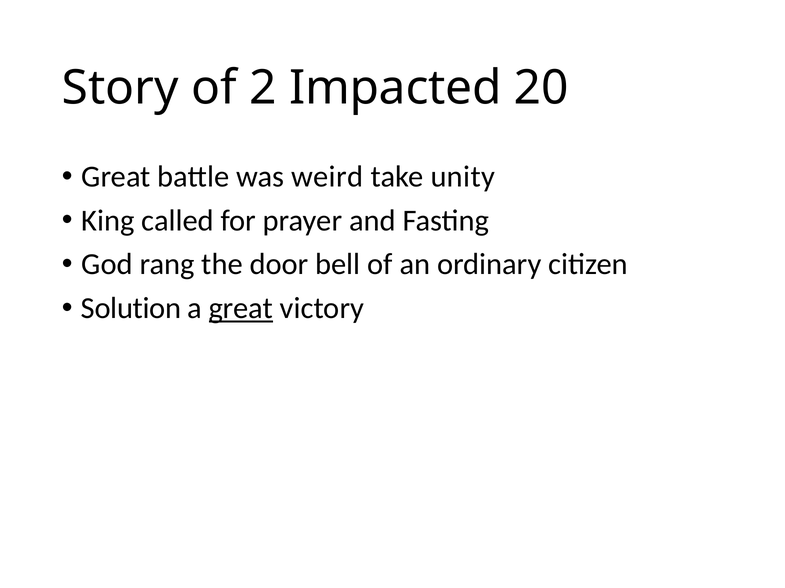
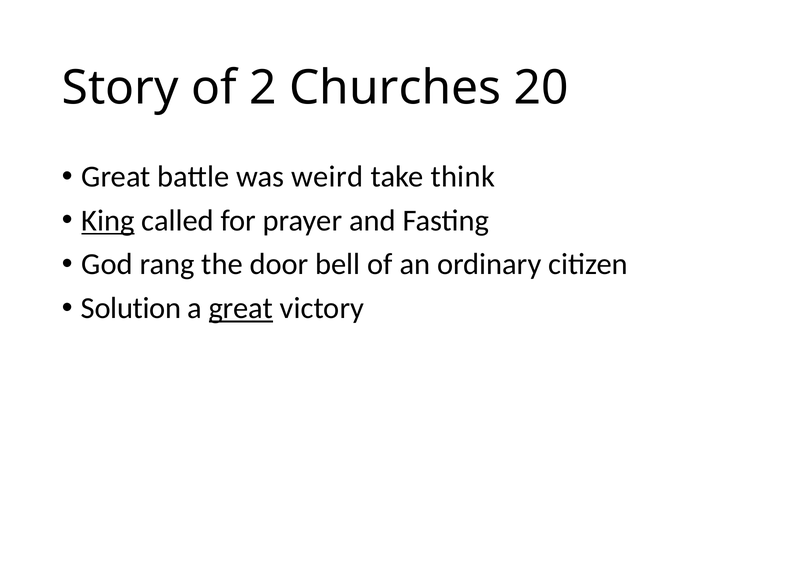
Impacted: Impacted -> Churches
unity: unity -> think
King underline: none -> present
